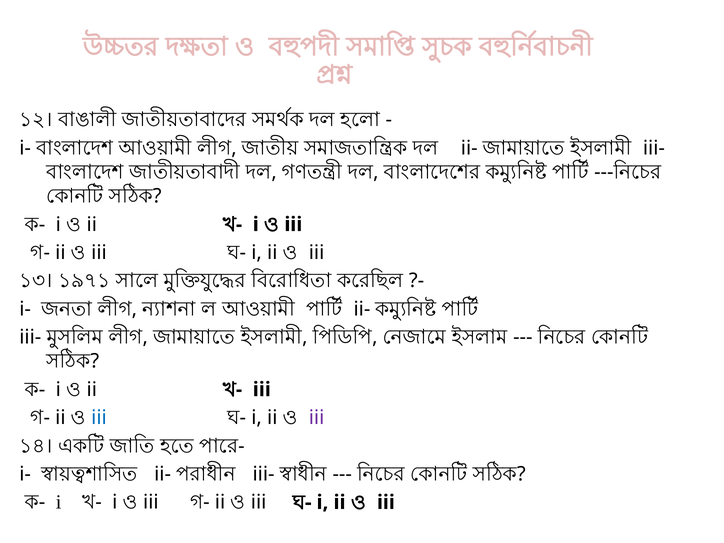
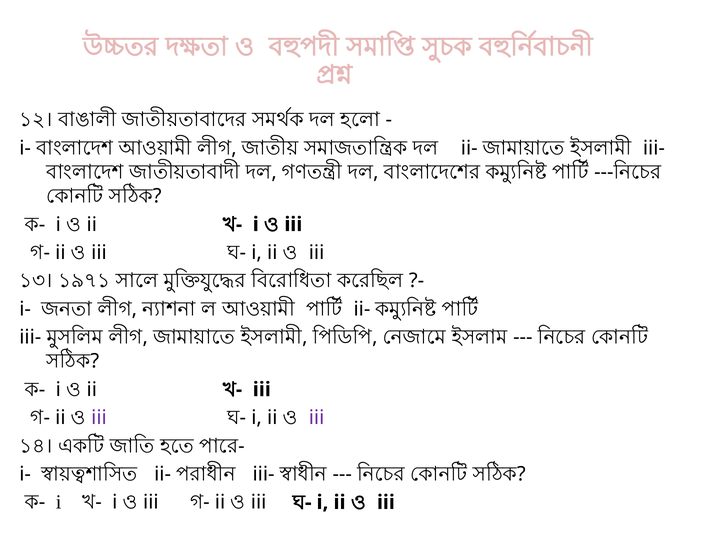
iii at (99, 418) colour: blue -> purple
